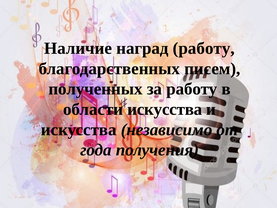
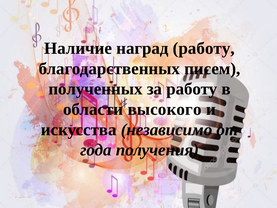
области искусства: искусства -> высокого
